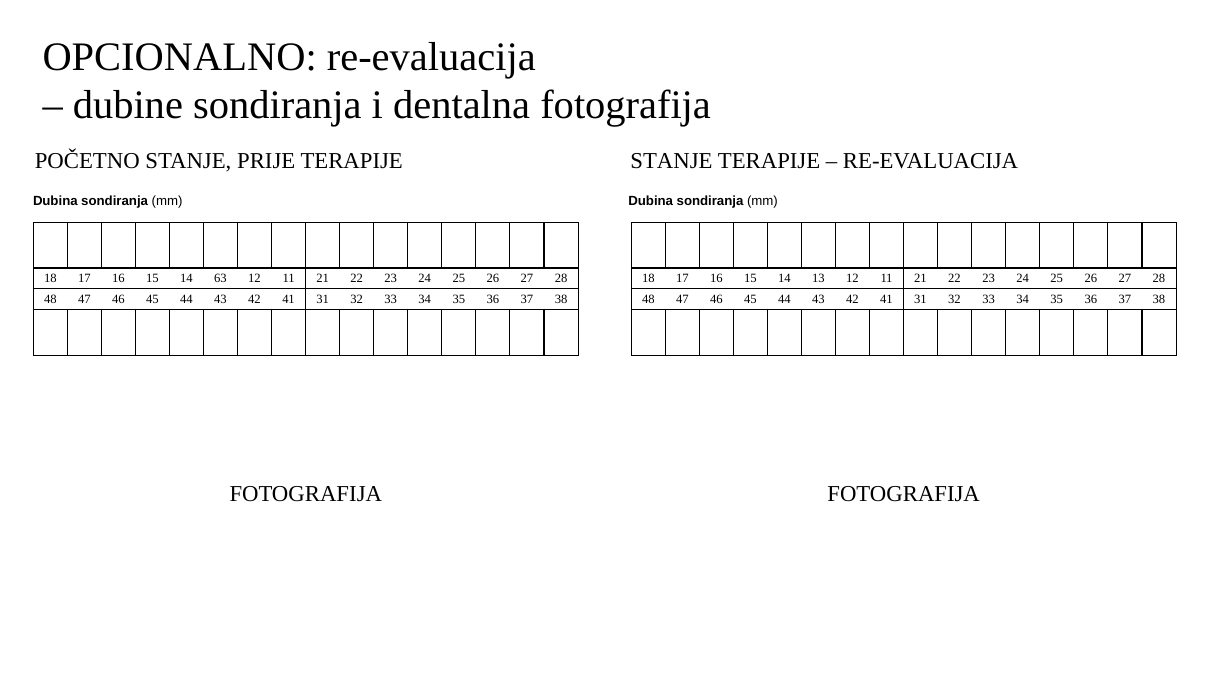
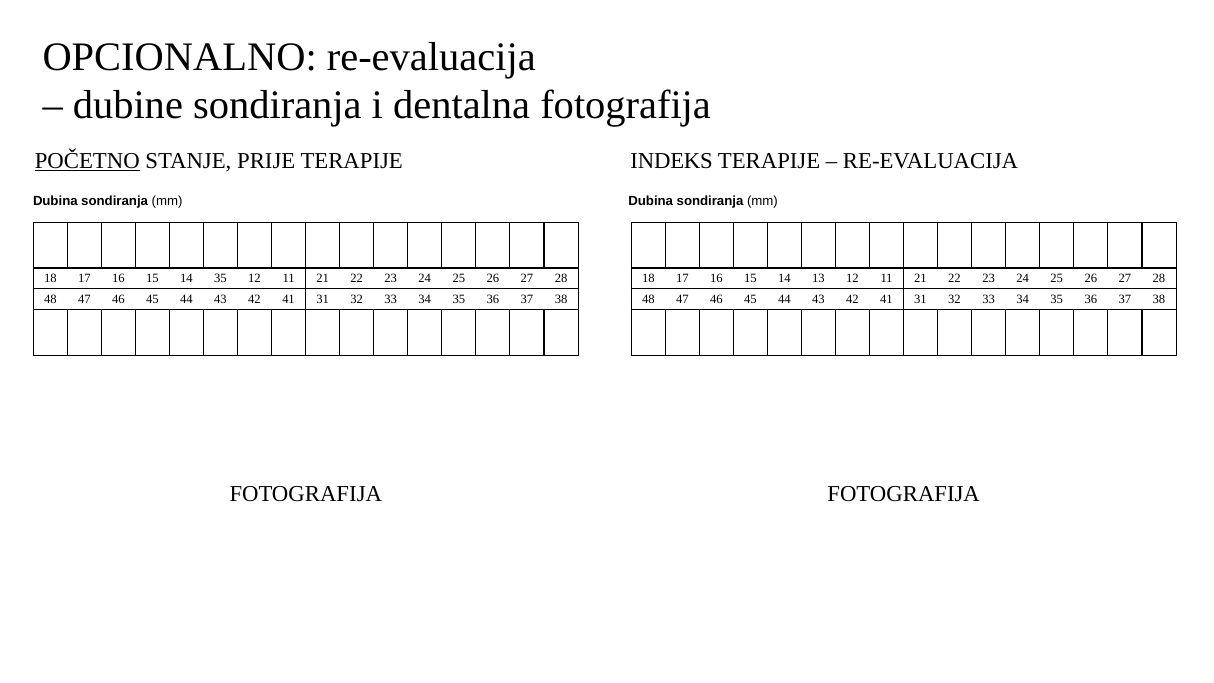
POČETNO underline: none -> present
TERAPIJE STANJE: STANJE -> INDEKS
14 63: 63 -> 35
